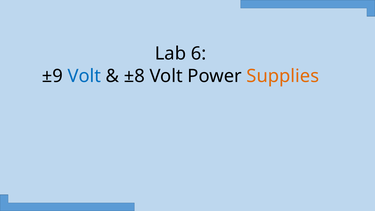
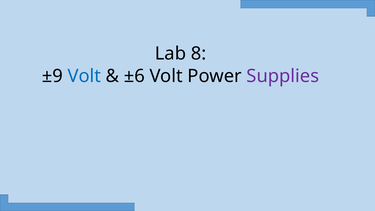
6: 6 -> 8
±8: ±8 -> ±6
Supplies colour: orange -> purple
